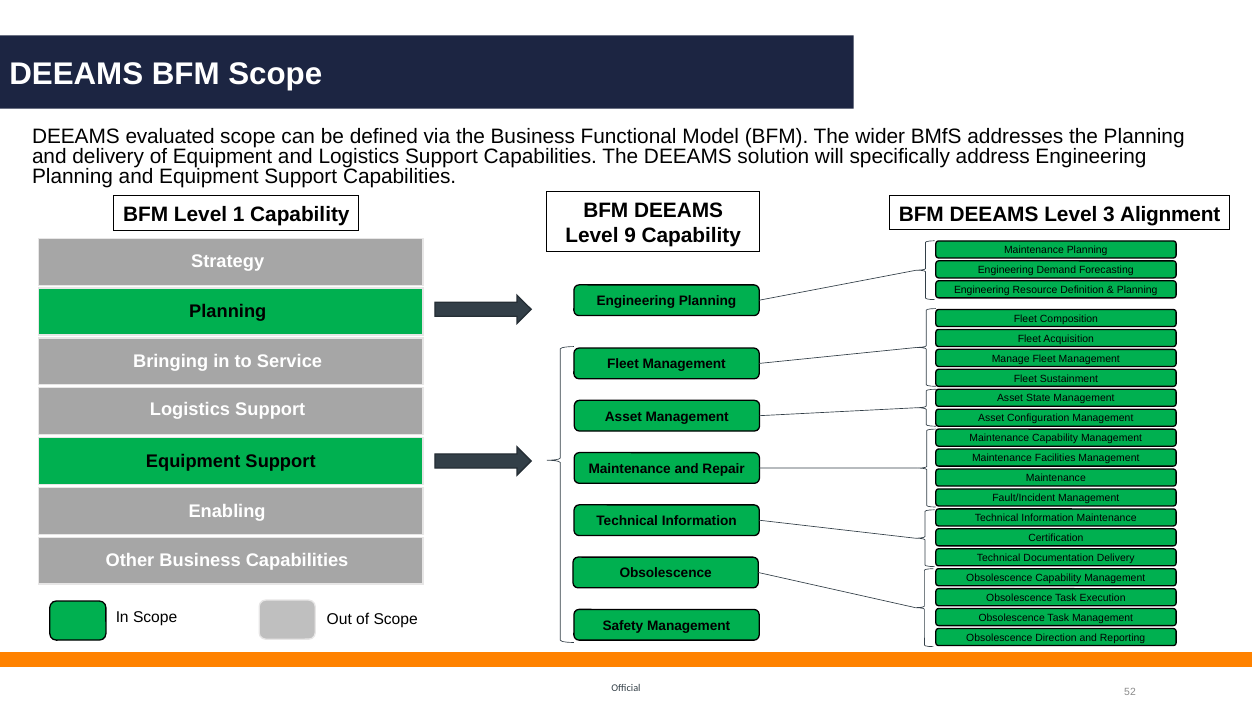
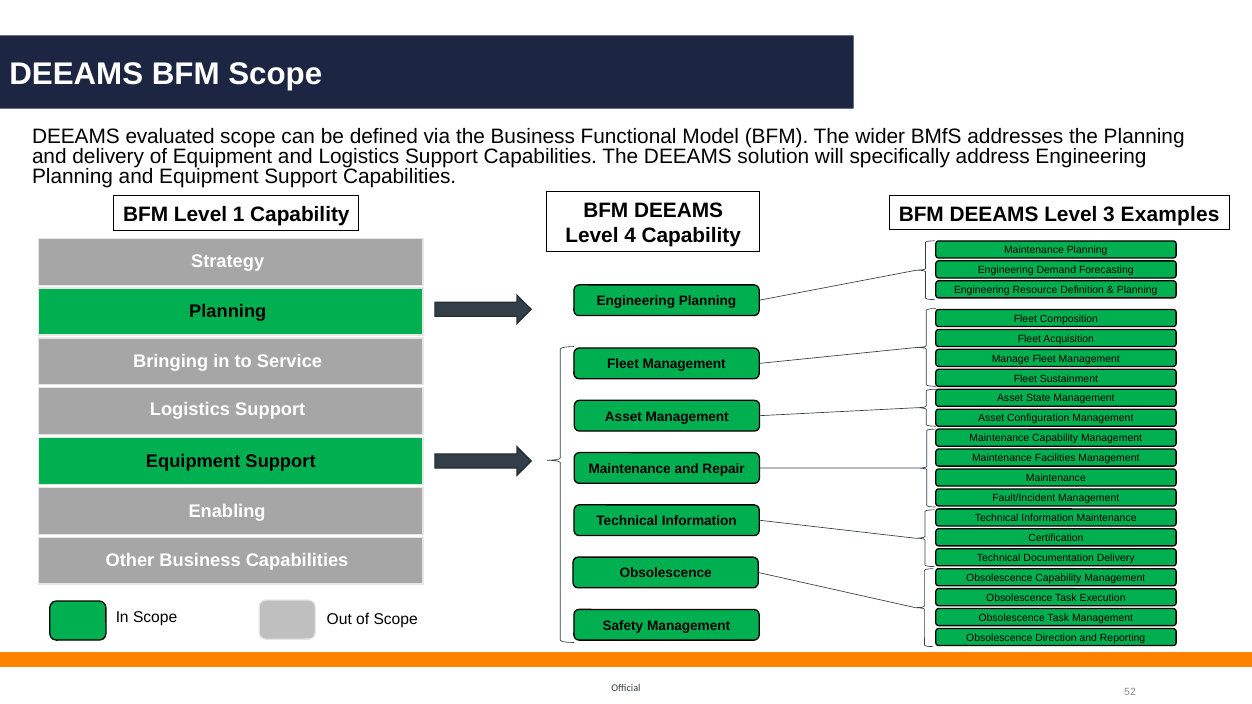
Alignment: Alignment -> Examples
9: 9 -> 4
